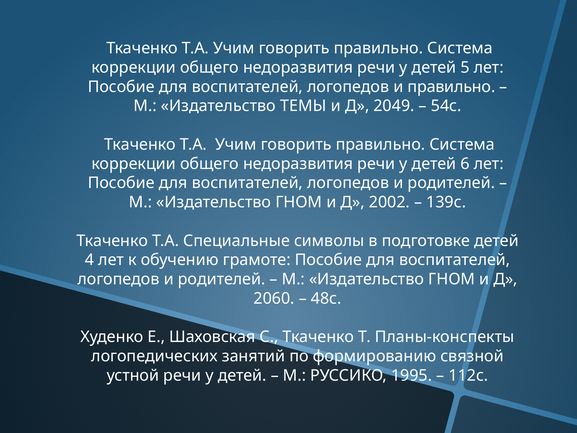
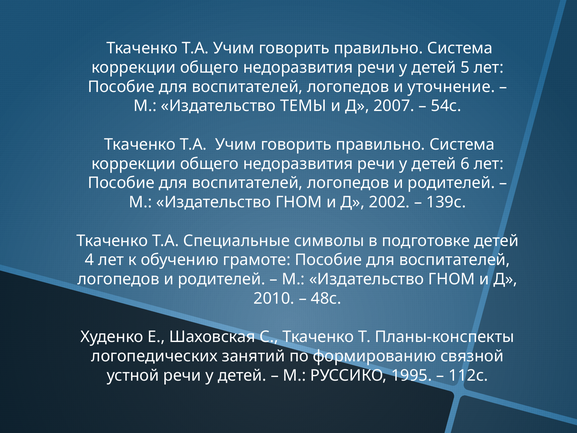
и правильно: правильно -> уточнение
2049: 2049 -> 2007
2060: 2060 -> 2010
